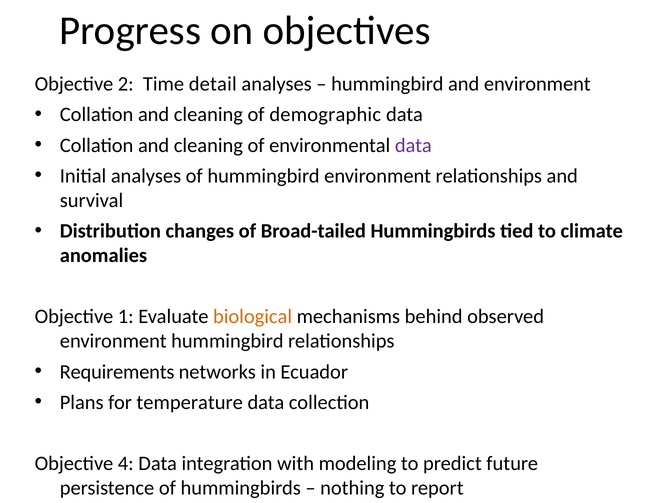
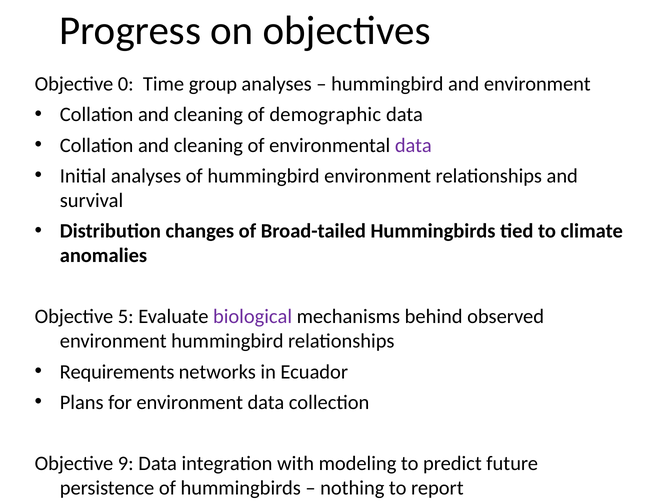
2: 2 -> 0
detail: detail -> group
1: 1 -> 5
biological colour: orange -> purple
for temperature: temperature -> environment
4: 4 -> 9
